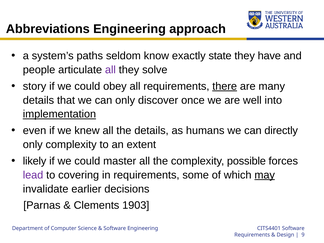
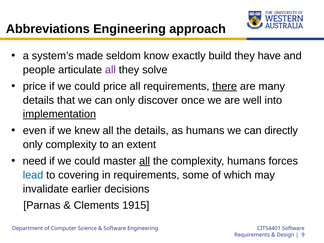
paths: paths -> made
state: state -> build
story at (35, 86): story -> price
could obey: obey -> price
likely: likely -> need
all at (145, 161) underline: none -> present
complexity possible: possible -> humans
lead colour: purple -> blue
may underline: present -> none
1903: 1903 -> 1915
